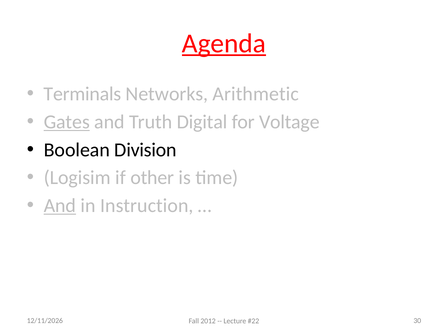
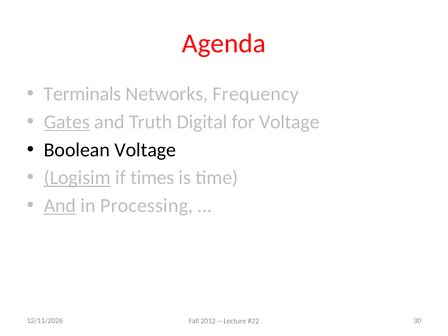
Agenda underline: present -> none
Arithmetic: Arithmetic -> Frequency
Boolean Division: Division -> Voltage
Logisim underline: none -> present
other: other -> times
Instruction: Instruction -> Processing
